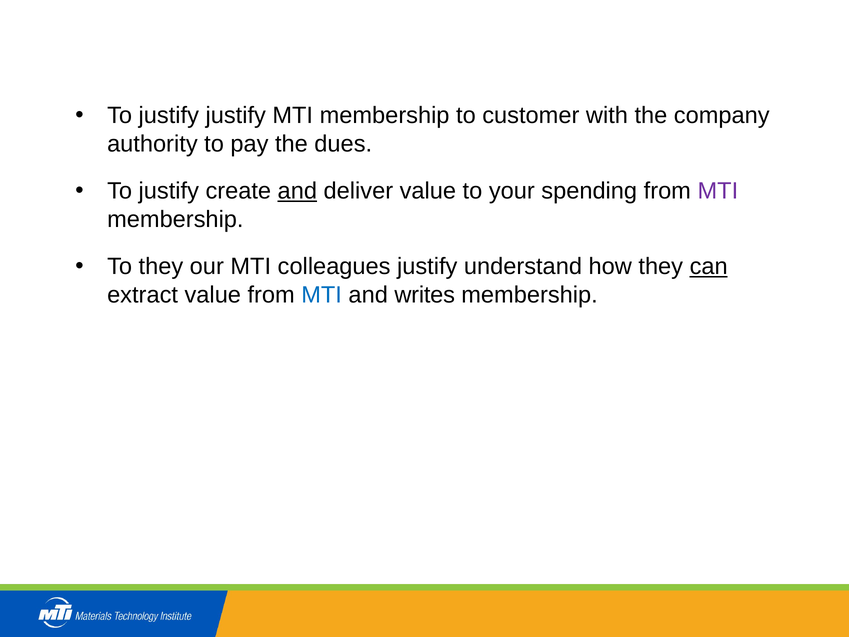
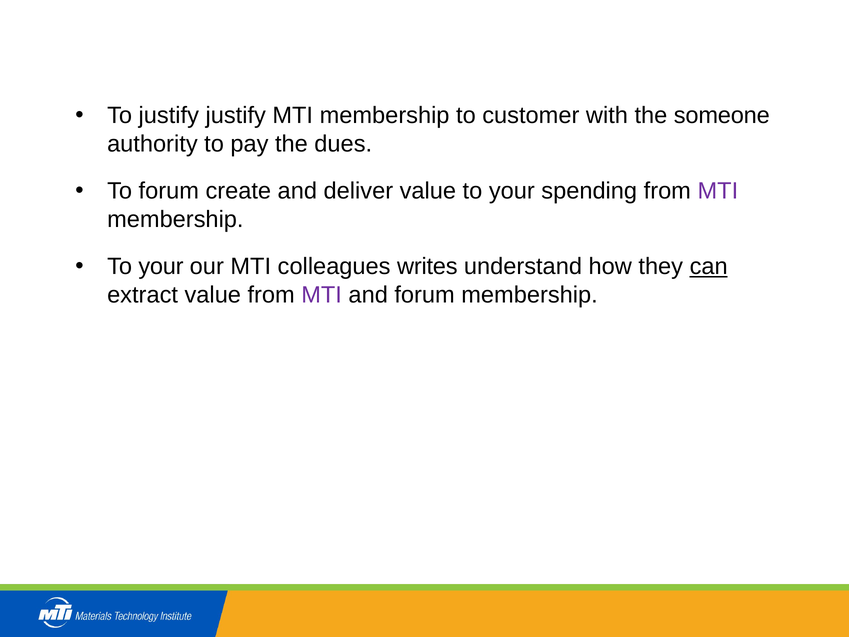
company: company -> someone
justify at (169, 191): justify -> forum
and at (297, 191) underline: present -> none
they at (161, 267): they -> your
colleagues justify: justify -> writes
MTI at (322, 295) colour: blue -> purple
and writes: writes -> forum
